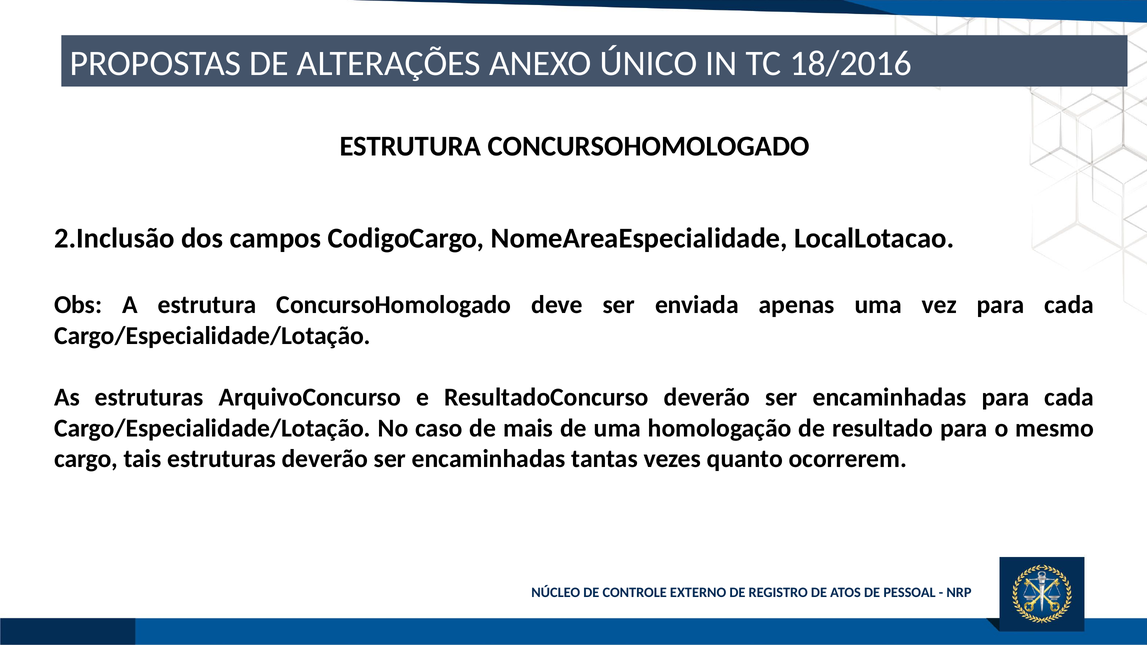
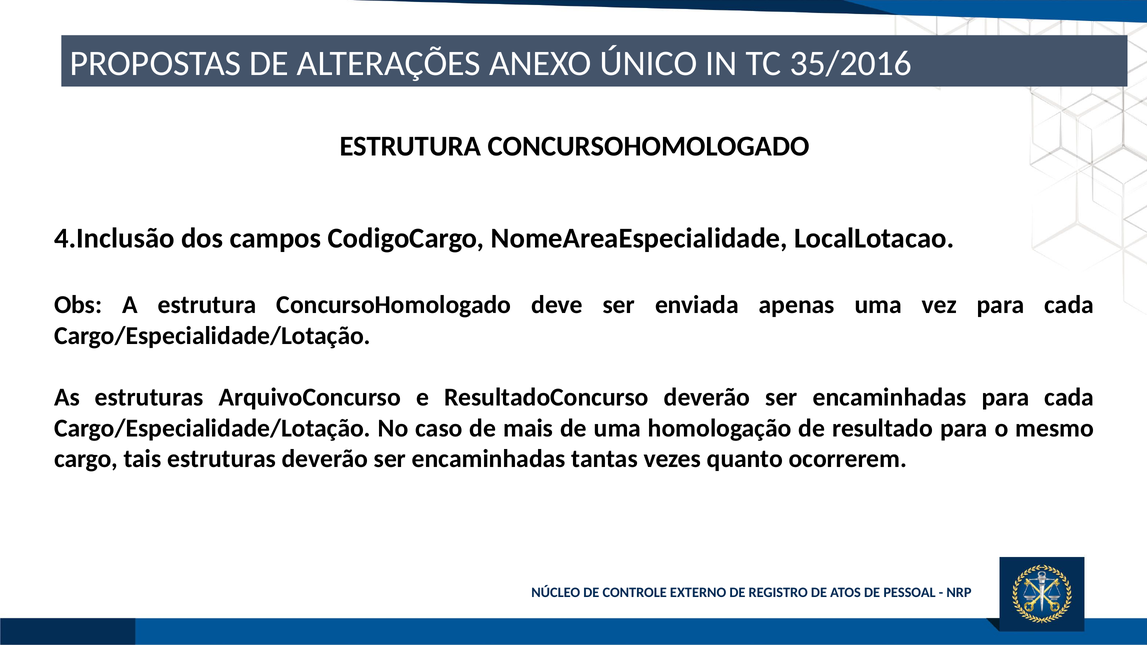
18/2016: 18/2016 -> 35/2016
2.Inclusão: 2.Inclusão -> 4.Inclusão
